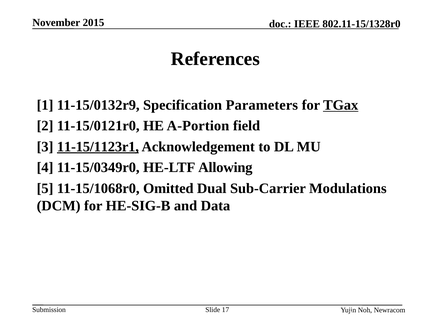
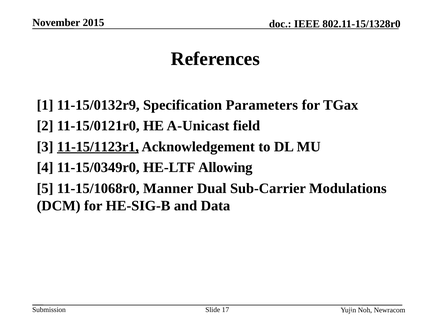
TGax underline: present -> none
A-Portion: A-Portion -> A-Unicast
Omitted: Omitted -> Manner
